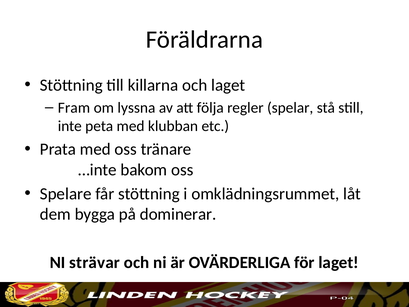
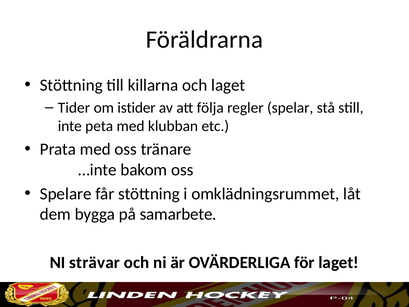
Fram: Fram -> Tider
lyssna: lyssna -> istider
dominerar: dominerar -> samarbete
